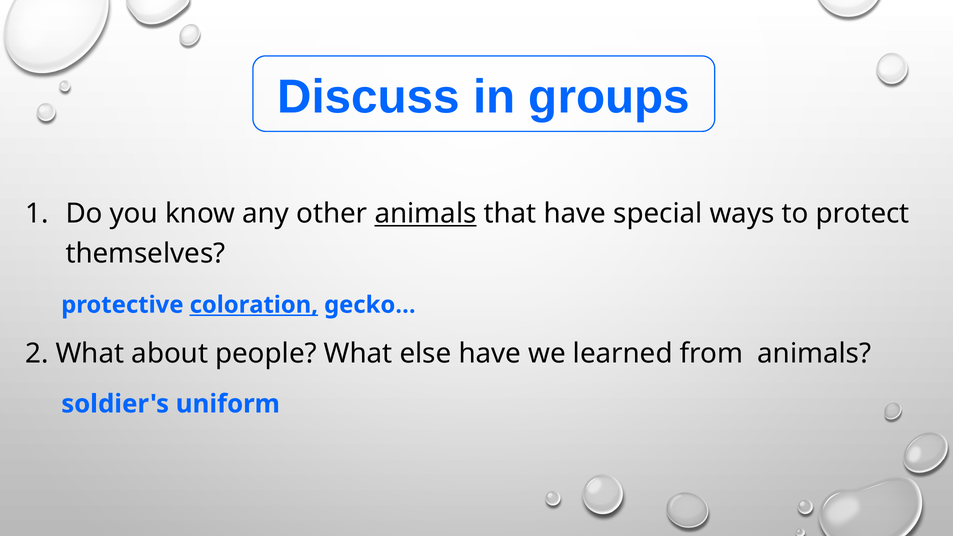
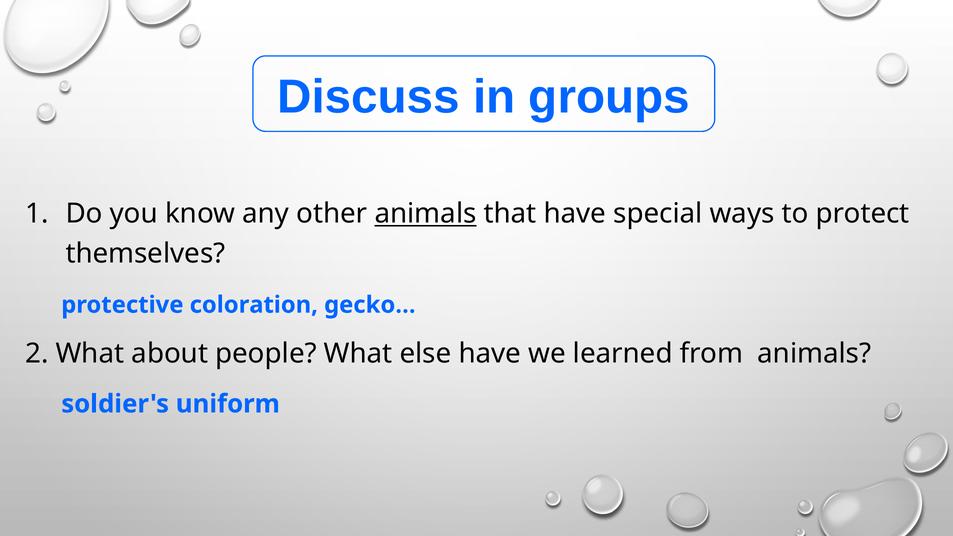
coloration underline: present -> none
